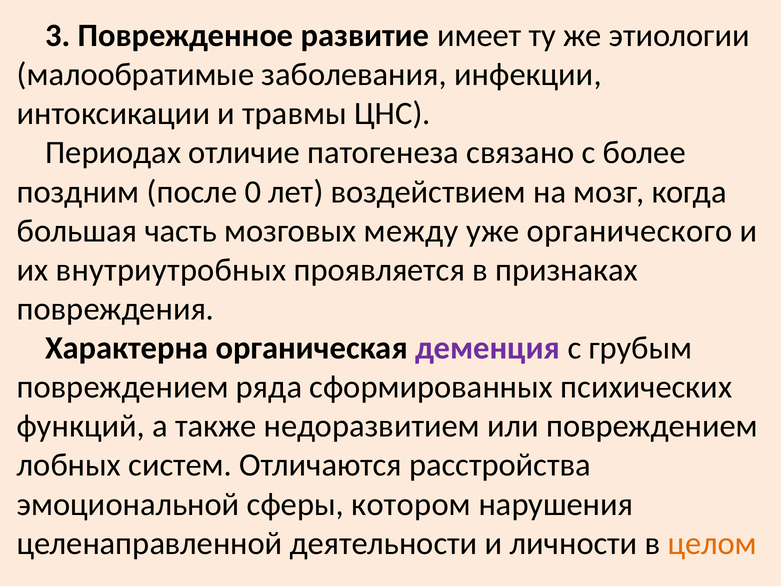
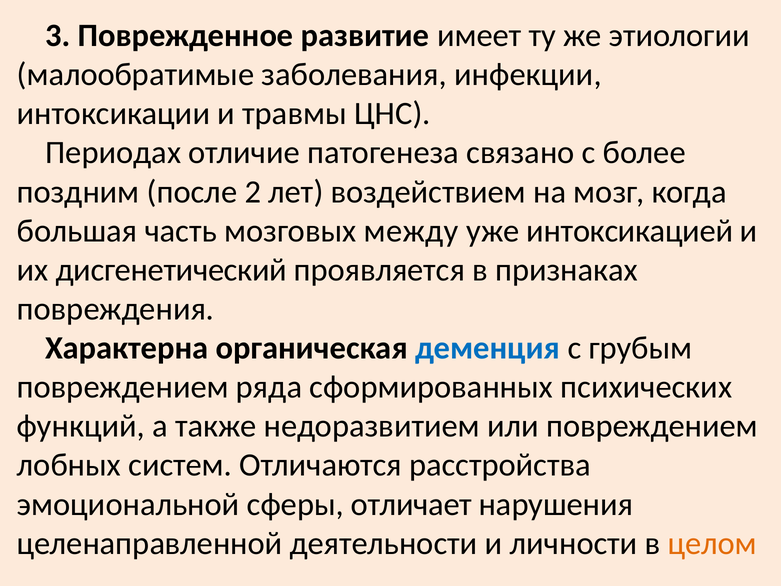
0: 0 -> 2
органического: органического -> интоксикацией
внутриутробных: внутриутробных -> дисгенетический
деменция colour: purple -> blue
котором: котором -> отличает
